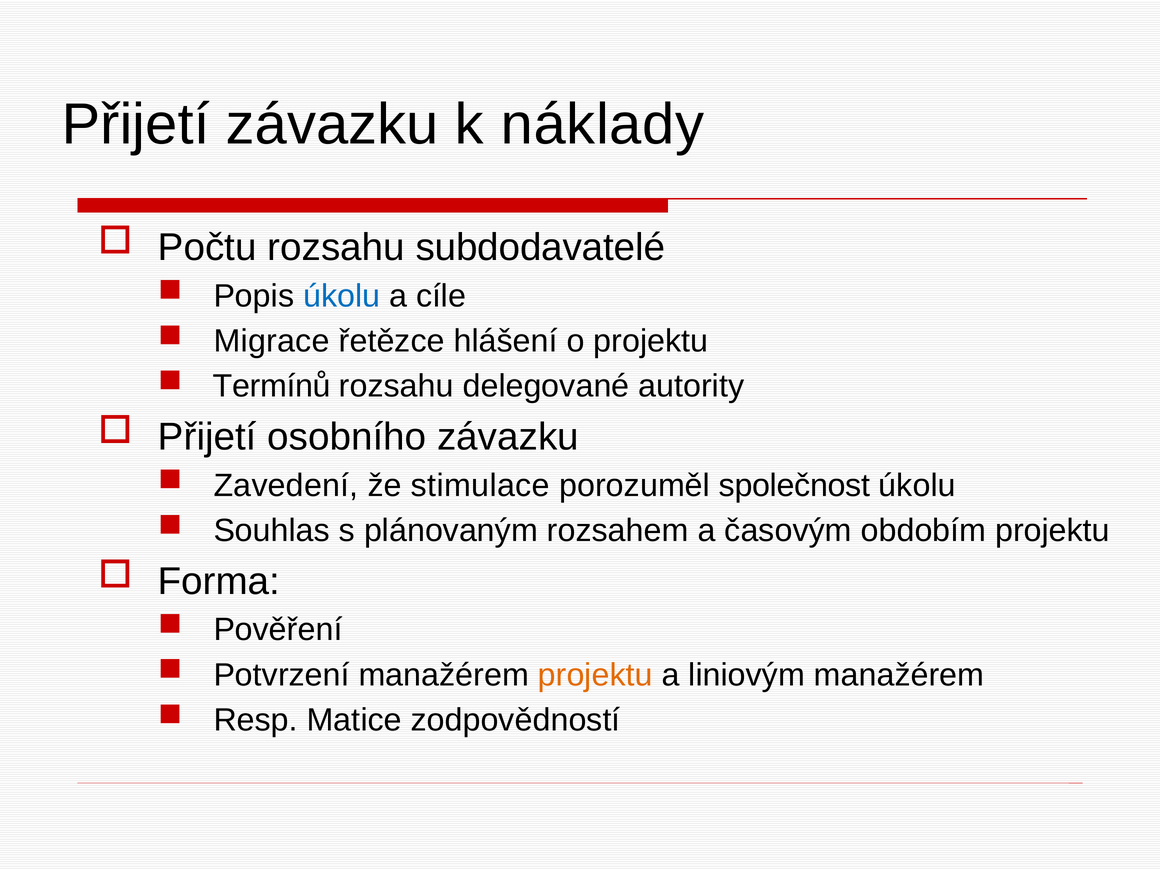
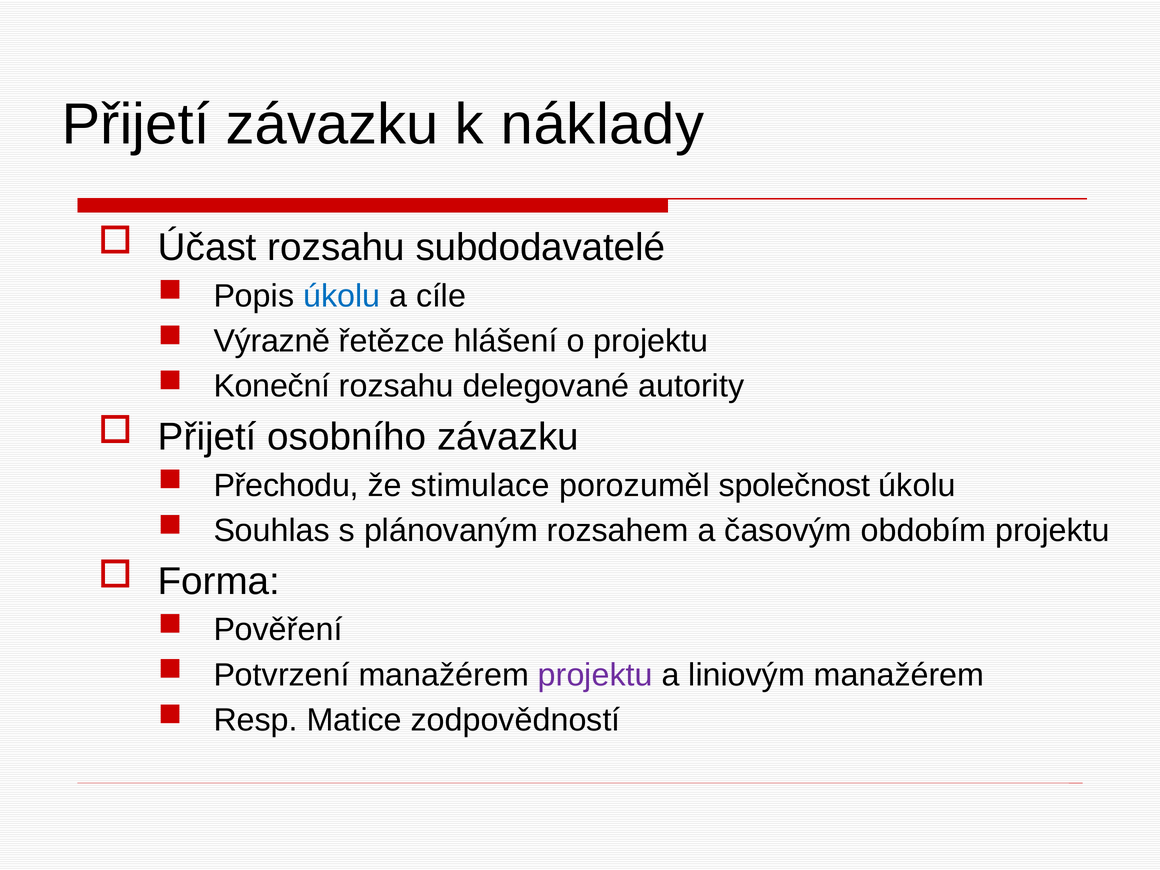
Počtu: Počtu -> Účast
Migrace: Migrace -> Výrazně
Termínů: Termínů -> Koneční
Zavedení: Zavedení -> Přechodu
projektu at (595, 675) colour: orange -> purple
